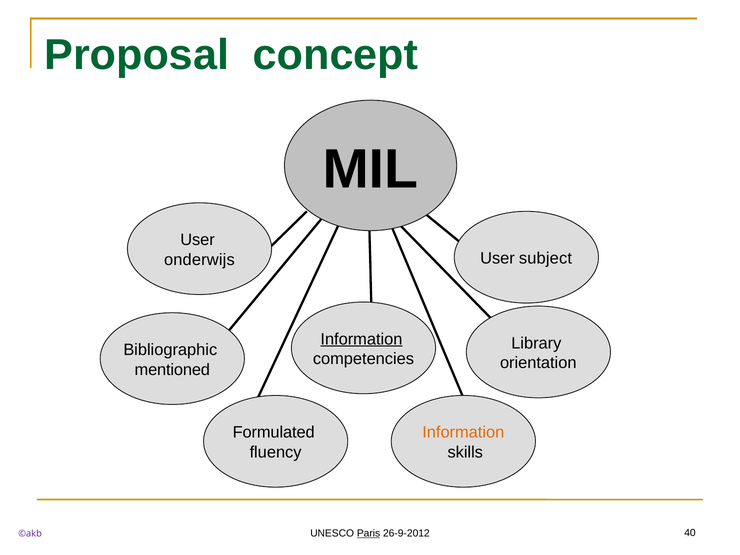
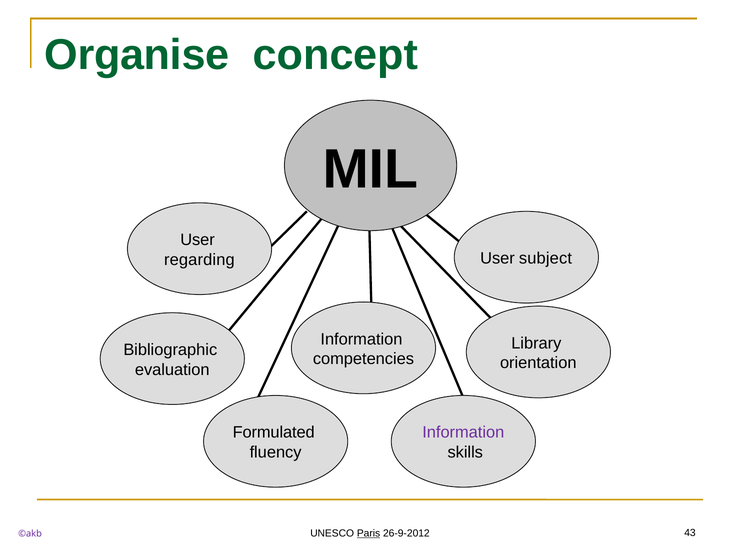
Proposal: Proposal -> Organise
onderwijs: onderwijs -> regarding
Information at (361, 339) underline: present -> none
mentioned: mentioned -> evaluation
Information at (463, 433) colour: orange -> purple
40: 40 -> 43
